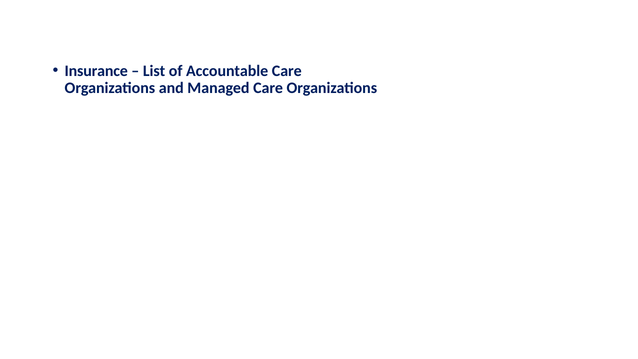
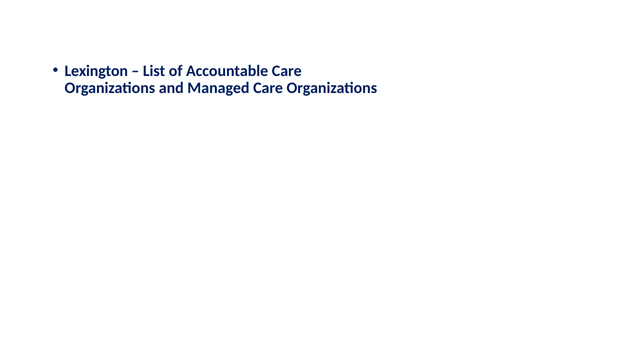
Insurance: Insurance -> Lexington
